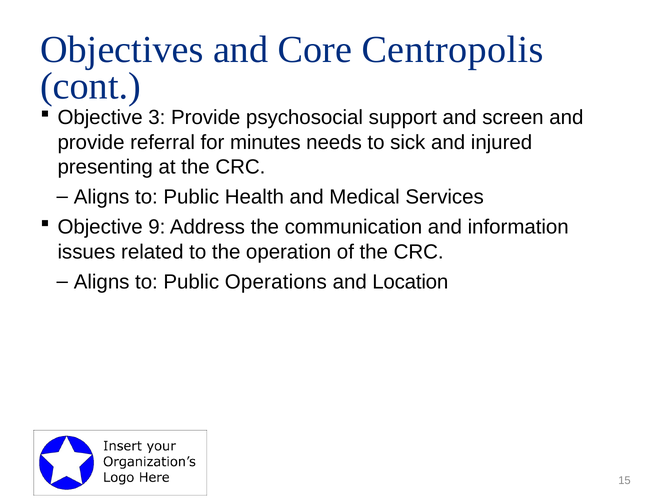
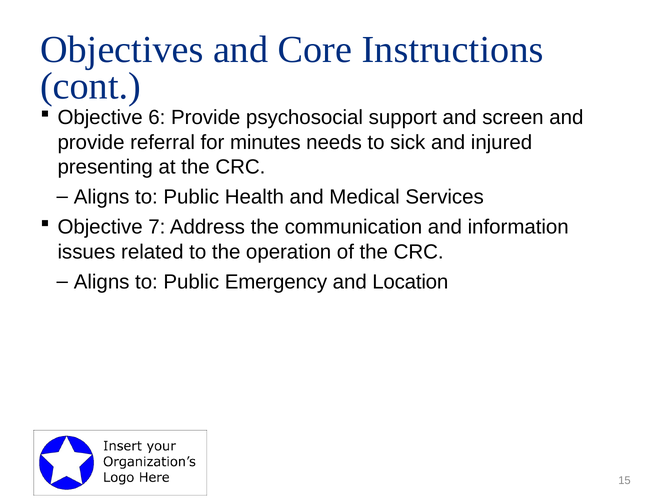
Centropolis: Centropolis -> Instructions
3: 3 -> 6
9: 9 -> 7
Operations: Operations -> Emergency
